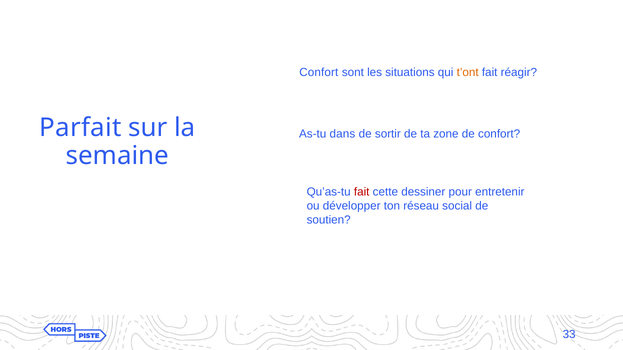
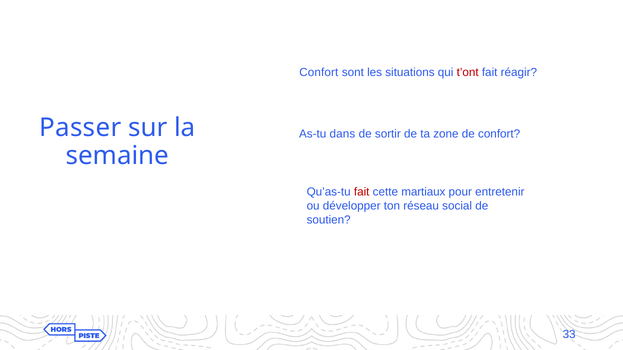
t’ont colour: orange -> red
Parfait: Parfait -> Passer
dessiner: dessiner -> martiaux
